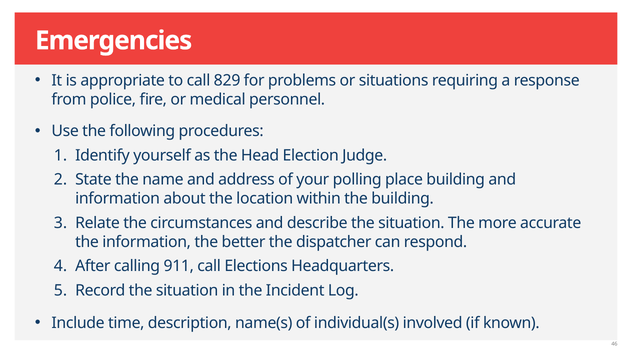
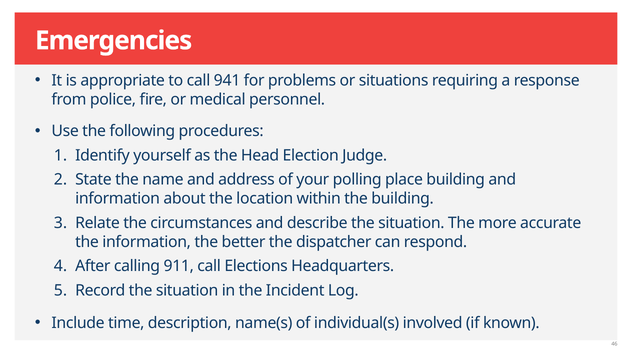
829: 829 -> 941
